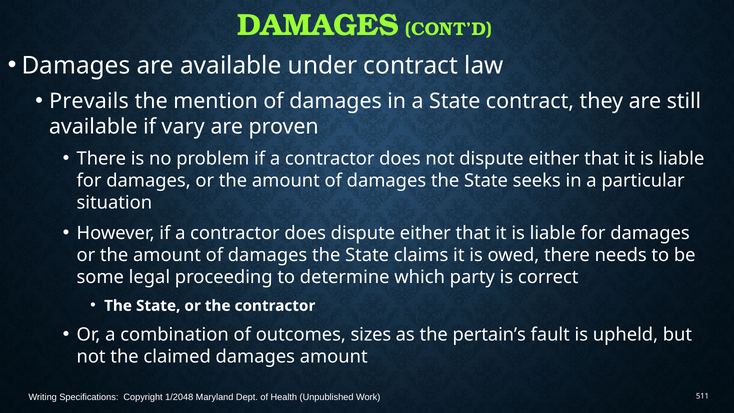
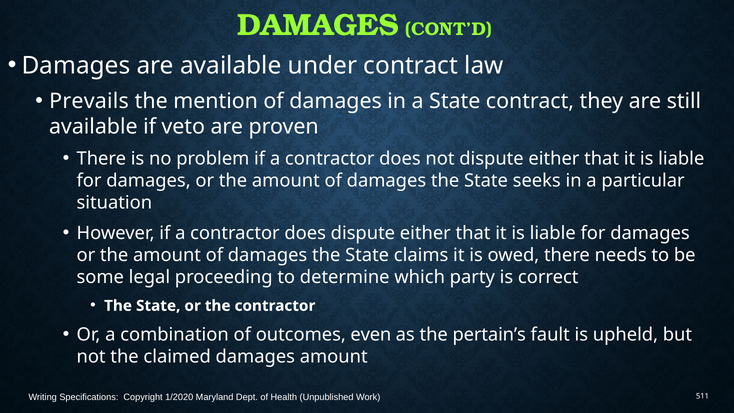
vary: vary -> veto
sizes: sizes -> even
1/2048: 1/2048 -> 1/2020
